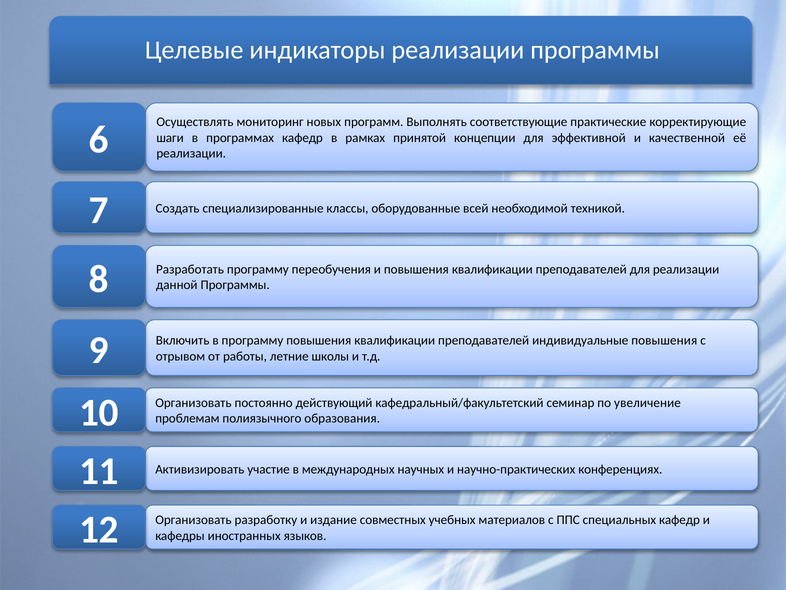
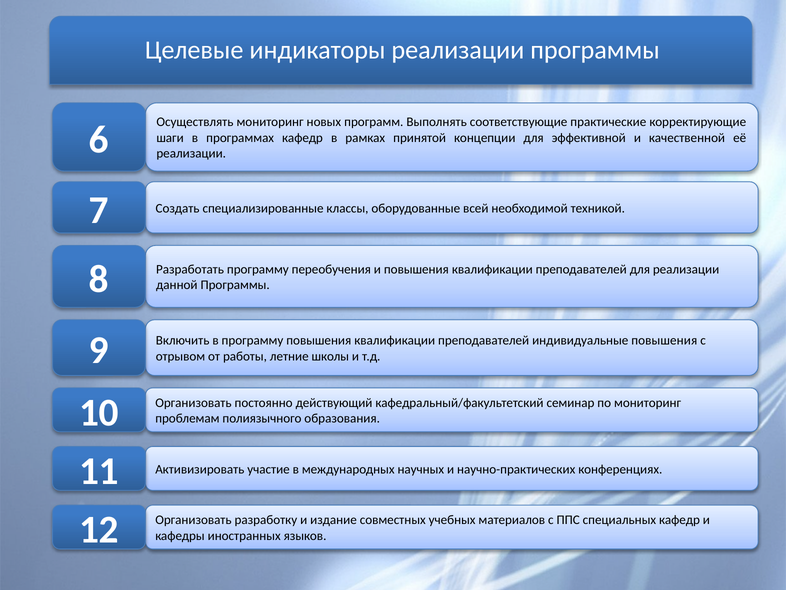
по увеличение: увеличение -> мониторинг
